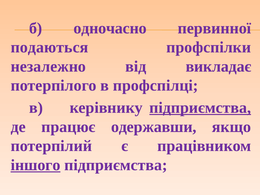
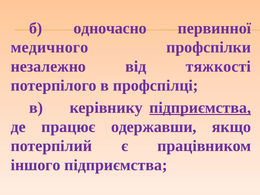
подаються: подаються -> медичного
викладає: викладає -> тяжкості
іншого underline: present -> none
